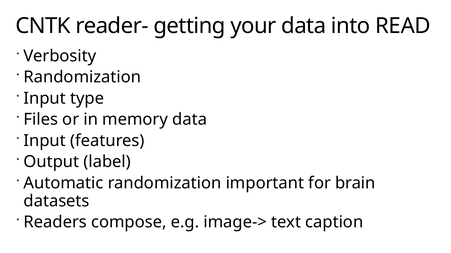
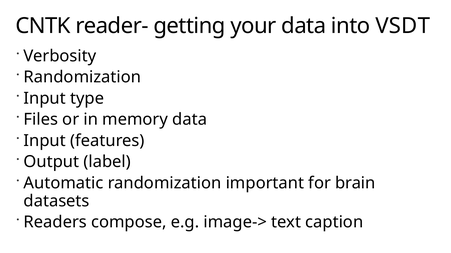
READ: READ -> VSDT
